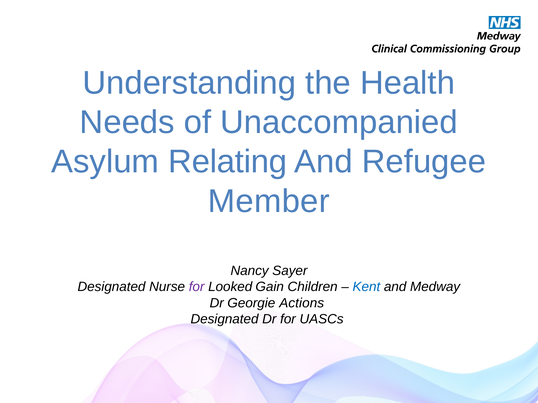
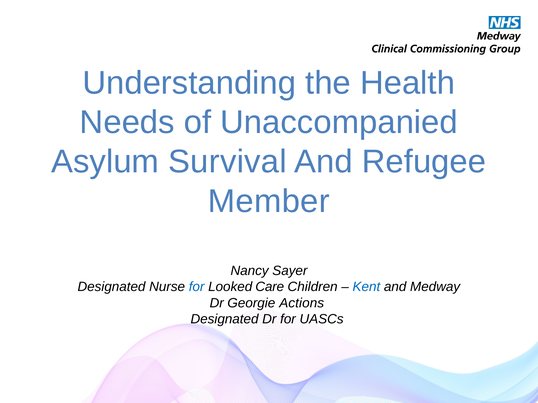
Relating: Relating -> Survival
for at (197, 287) colour: purple -> blue
Gain: Gain -> Care
